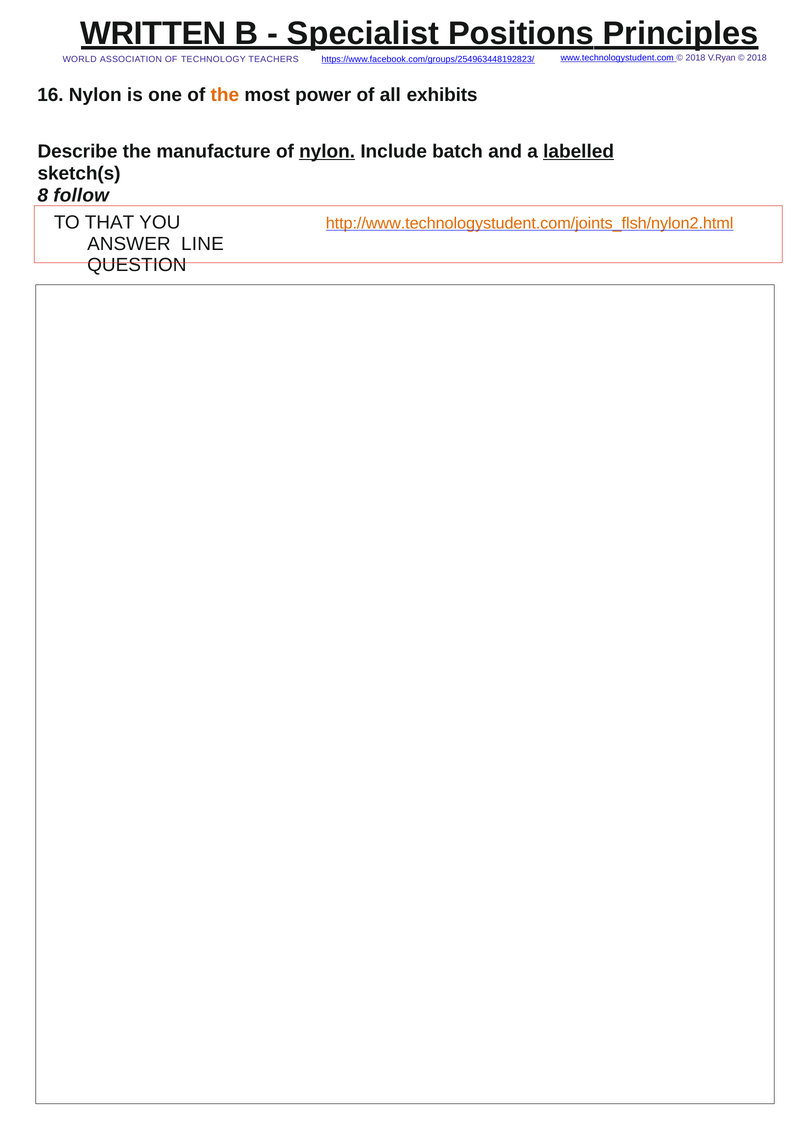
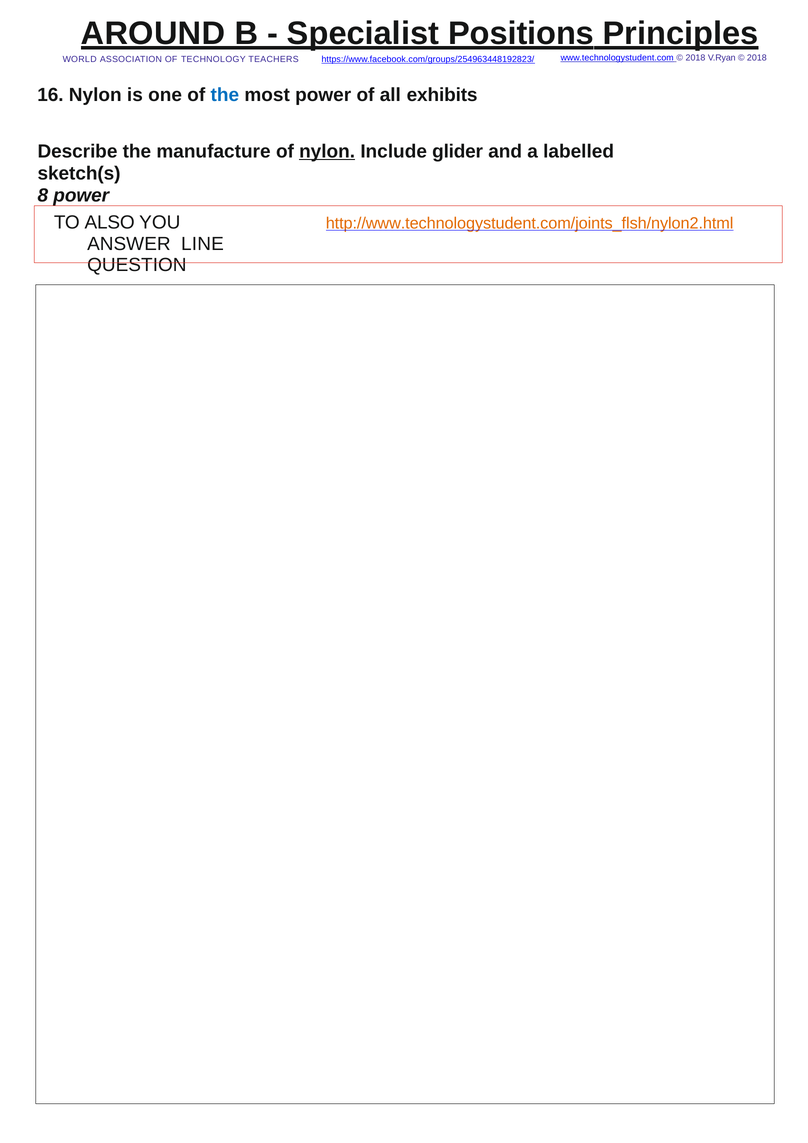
WRITTEN: WRITTEN -> AROUND
the at (225, 95) colour: orange -> blue
batch: batch -> glider
labelled underline: present -> none
8 follow: follow -> power
THAT: THAT -> ALSO
